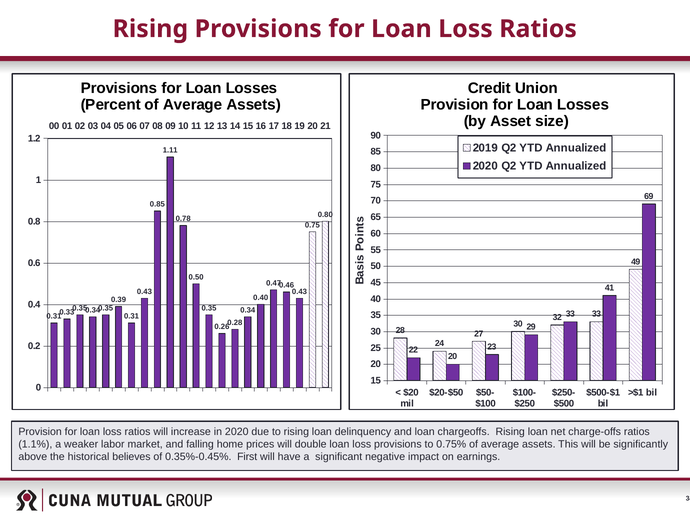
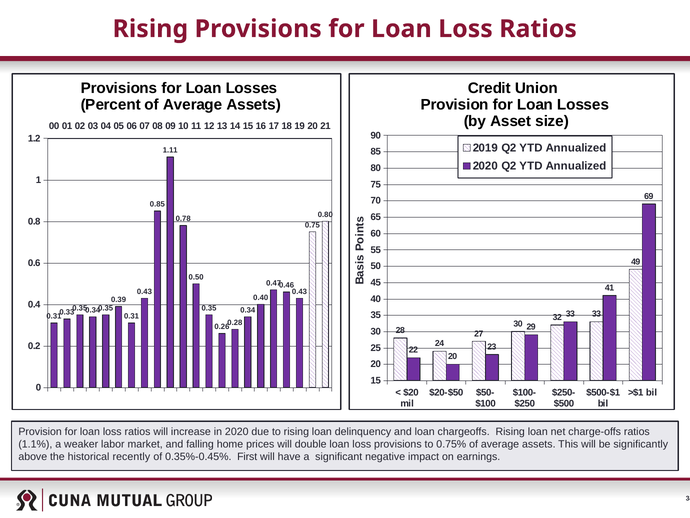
believes: believes -> recently
